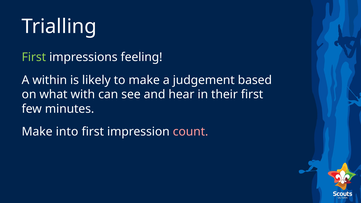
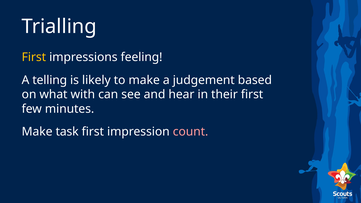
First at (34, 57) colour: light green -> yellow
within: within -> telling
into: into -> task
